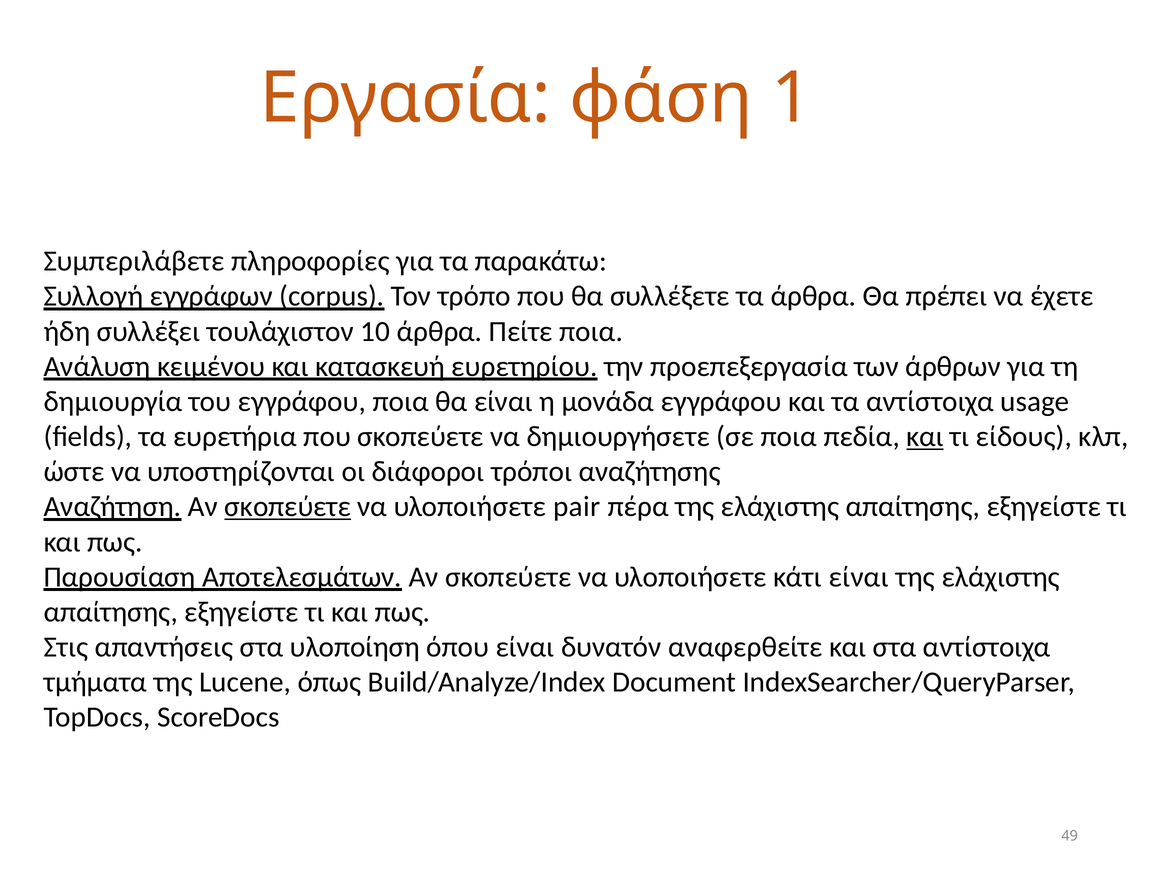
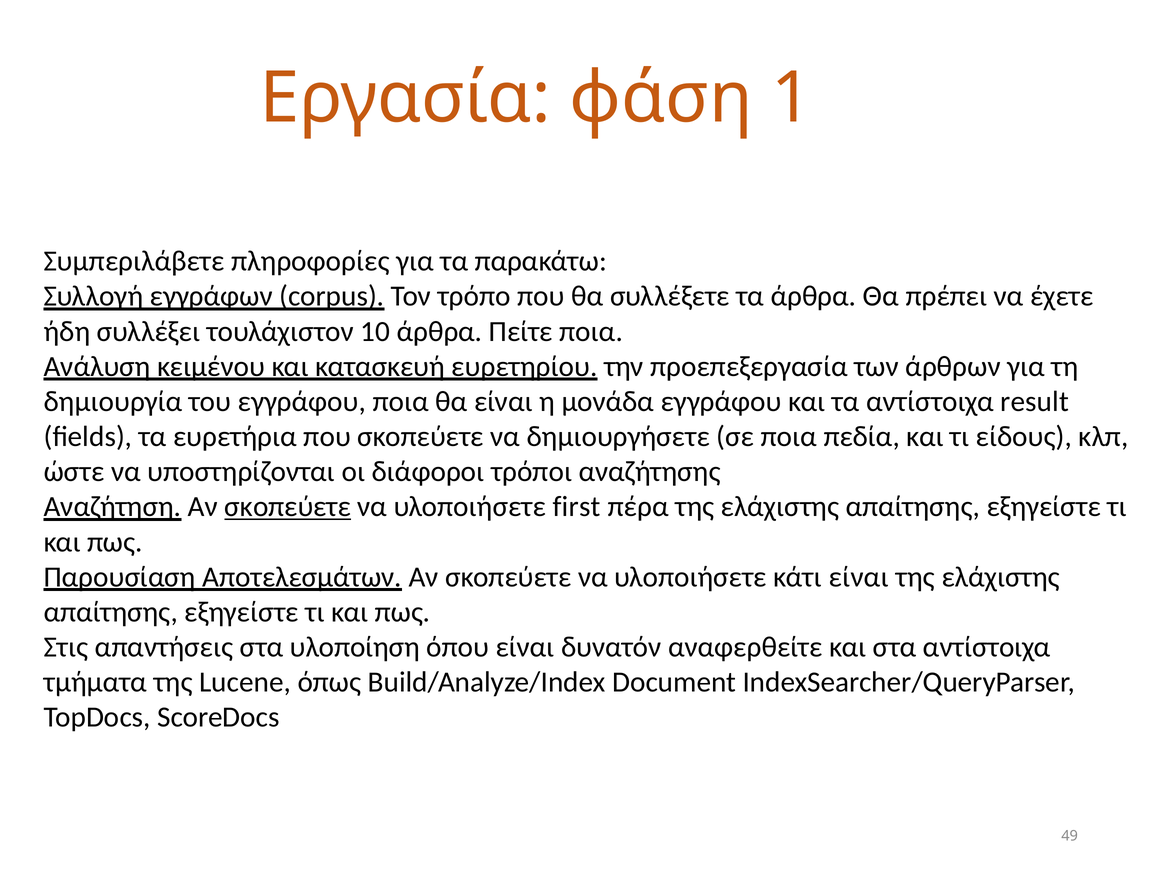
usage: usage -> result
και at (925, 437) underline: present -> none
pair: pair -> first
